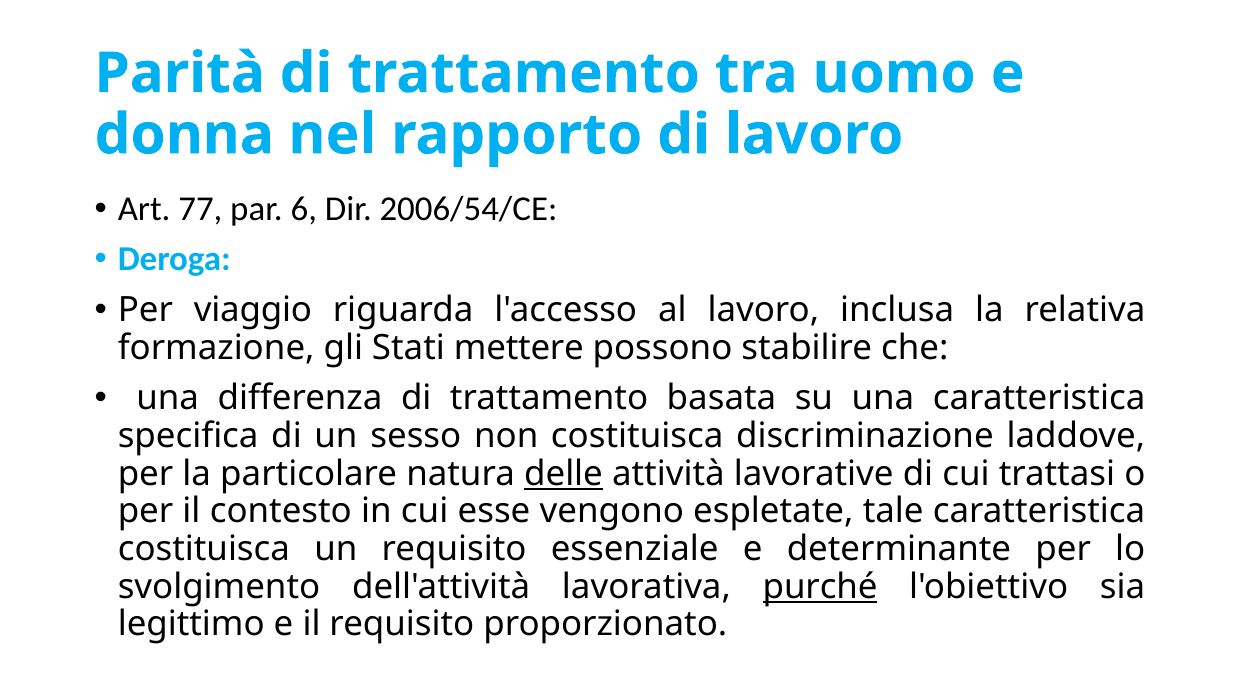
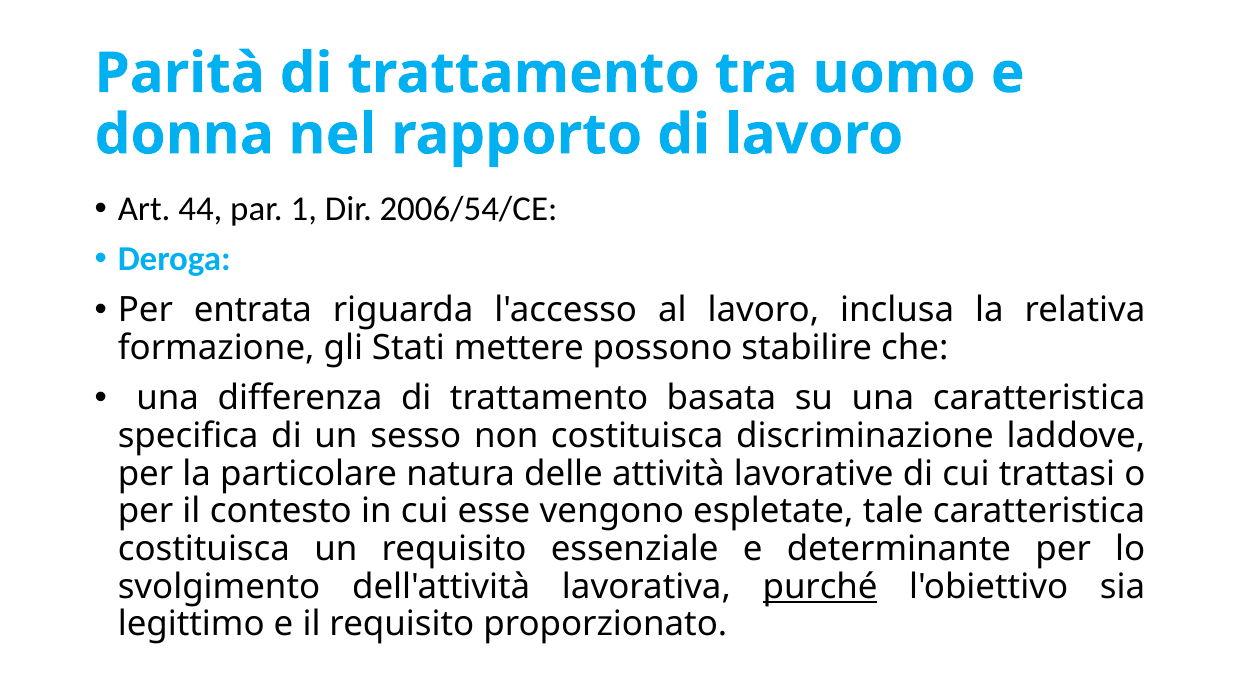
77: 77 -> 44
6: 6 -> 1
viaggio: viaggio -> entrata
delle underline: present -> none
